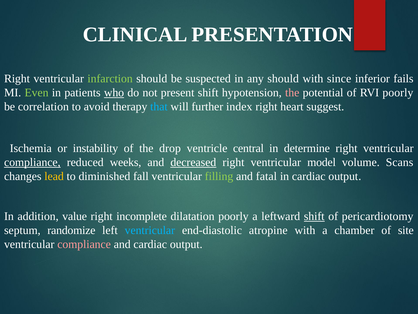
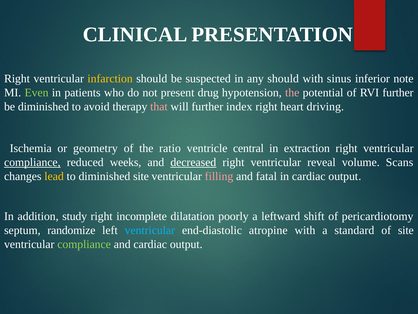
infarction colour: light green -> yellow
since: since -> sinus
fails: fails -> note
who underline: present -> none
present shift: shift -> drug
RVI poorly: poorly -> further
be correlation: correlation -> diminished
that colour: light blue -> pink
suggest: suggest -> driving
instability: instability -> geometry
drop: drop -> ratio
determine: determine -> extraction
model: model -> reveal
diminished fall: fall -> site
filling colour: light green -> pink
value: value -> study
shift at (314, 216) underline: present -> none
chamber: chamber -> standard
compliance at (84, 244) colour: pink -> light green
